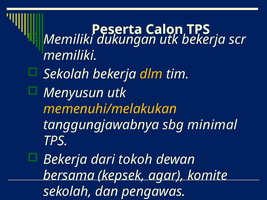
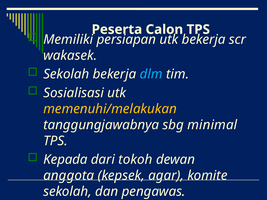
dukungan: dukungan -> persiapan
memiliki at (70, 56): memiliki -> wakasek
dlm colour: yellow -> light blue
Menyusun: Menyusun -> Sosialisasi
Bekerja at (65, 160): Bekerja -> Kepada
bersama: bersama -> anggota
